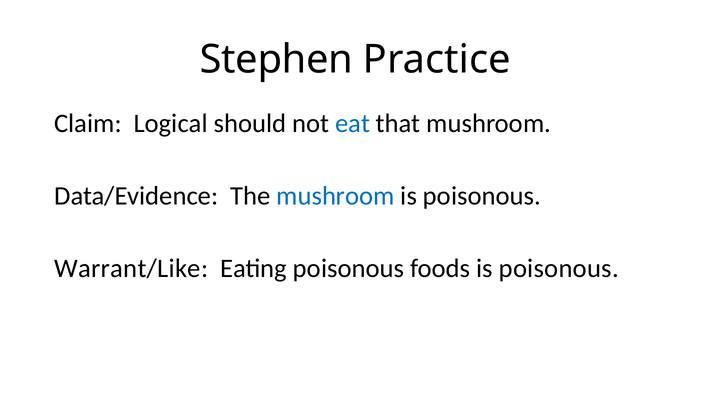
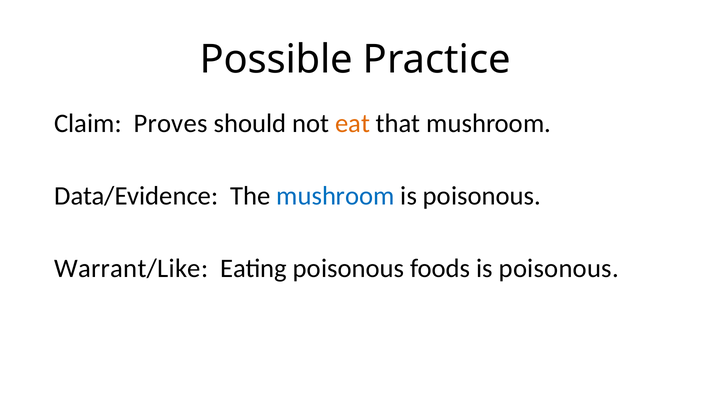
Stephen: Stephen -> Possible
Logical: Logical -> Proves
eat colour: blue -> orange
